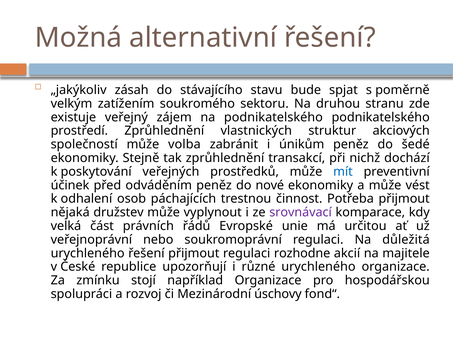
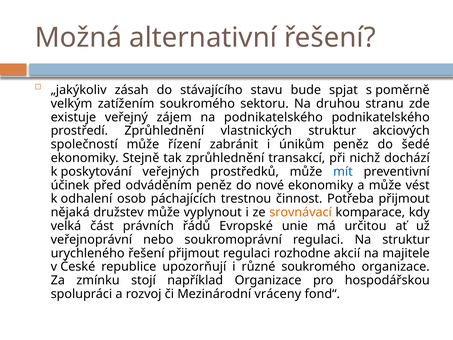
volba: volba -> řízení
srovnávací colour: purple -> orange
Na důležitá: důležitá -> struktur
různé urychleného: urychleného -> soukromého
úschovy: úschovy -> vráceny
